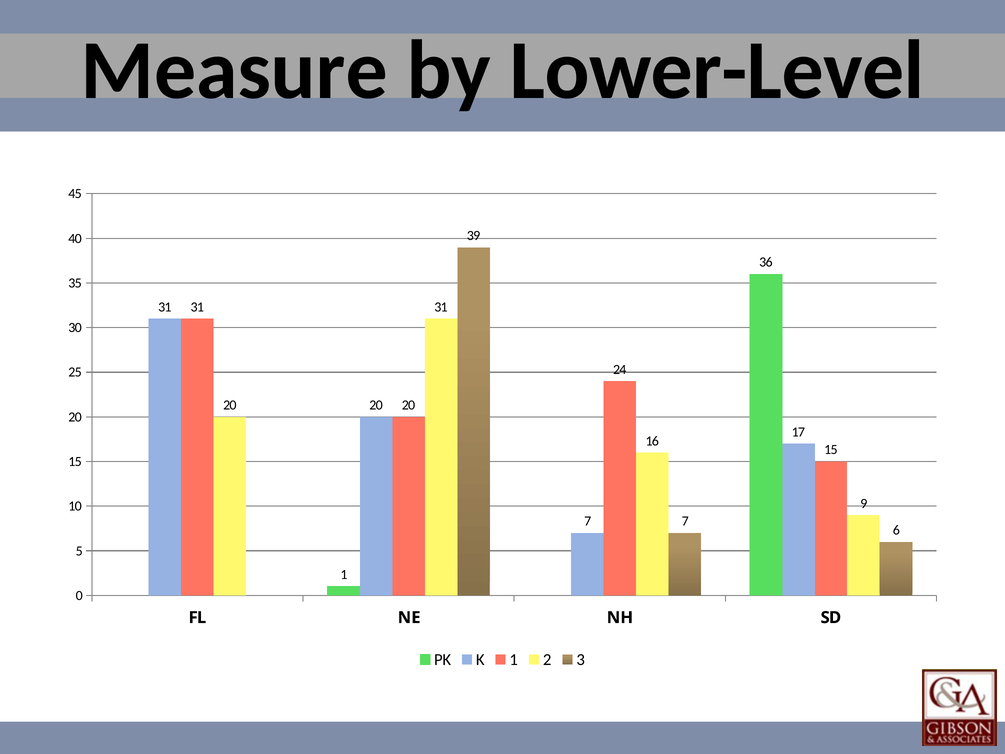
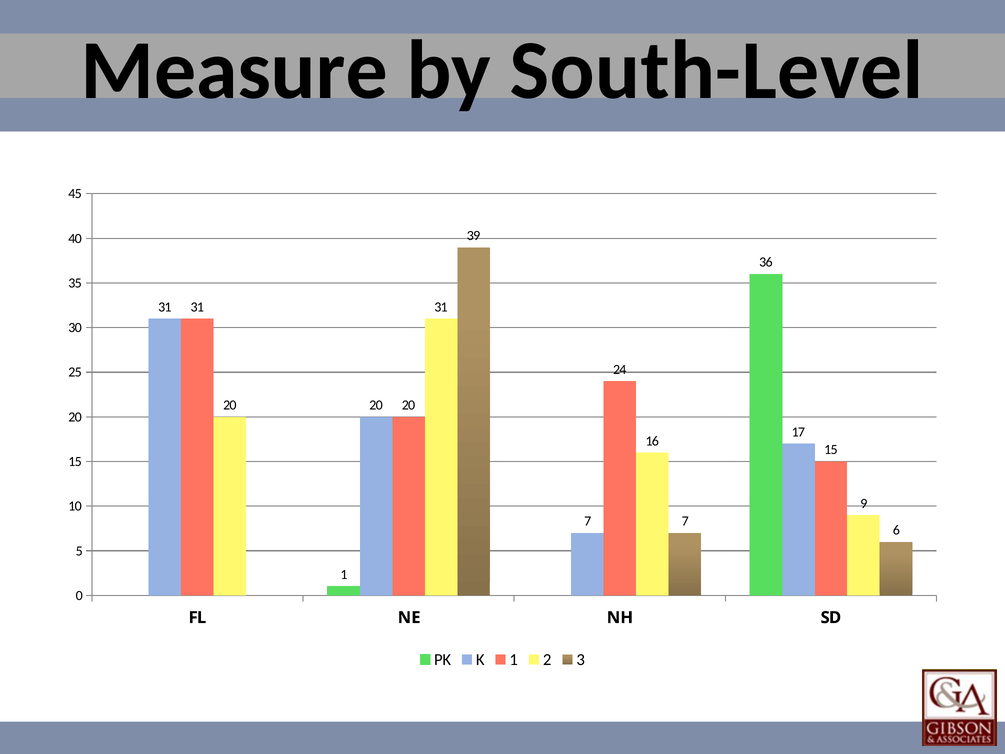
Lower-Level: Lower-Level -> South-Level
